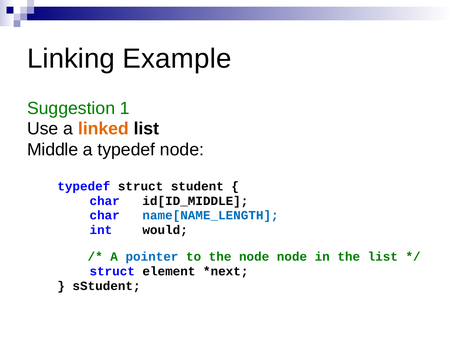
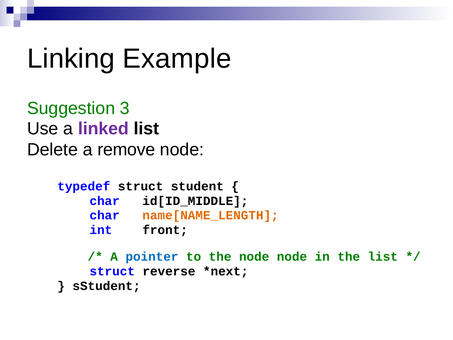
1: 1 -> 3
linked colour: orange -> purple
Middle: Middle -> Delete
a typedef: typedef -> remove
name[NAME_LENGTH colour: blue -> orange
would: would -> front
element: element -> reverse
